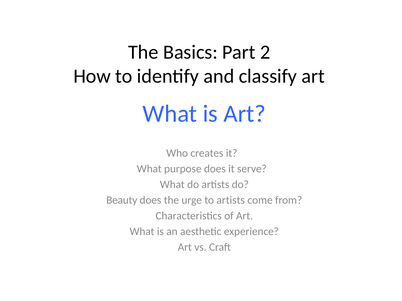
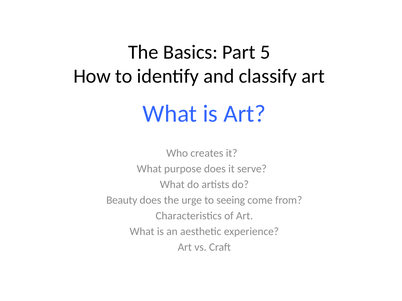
2: 2 -> 5
to artists: artists -> seeing
